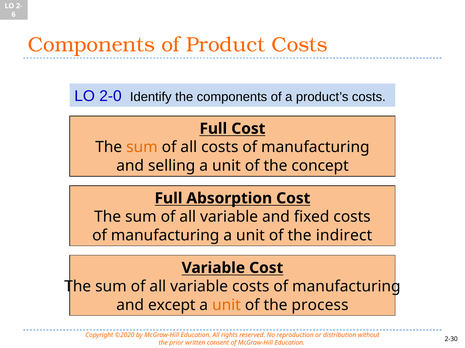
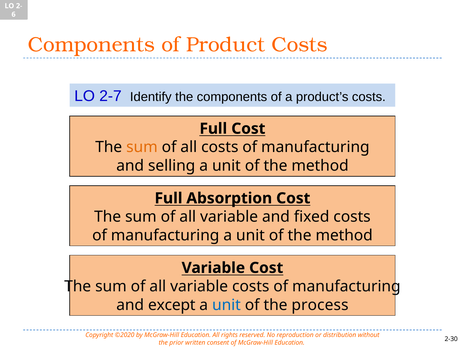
2-0: 2-0 -> 2-7
concept at (320, 166): concept -> method
indirect at (344, 236): indirect -> method
unit at (226, 306) colour: orange -> blue
